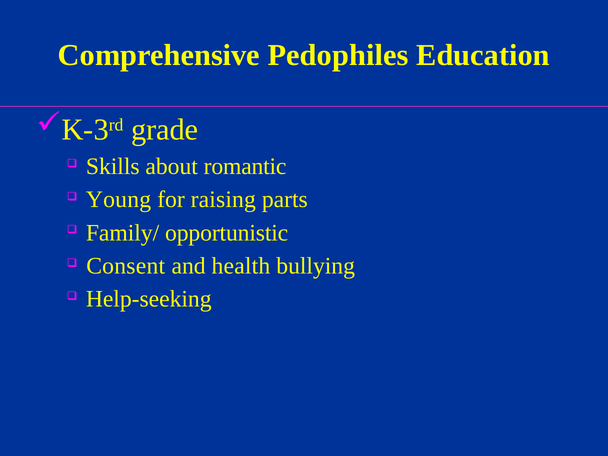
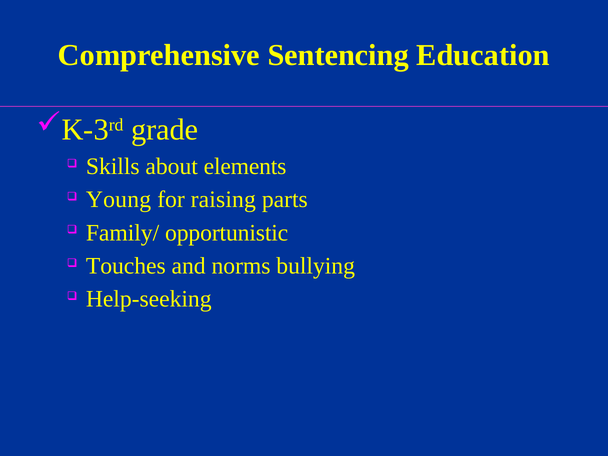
Pedophiles: Pedophiles -> Sentencing
romantic: romantic -> elements
Consent: Consent -> Touches
health: health -> norms
